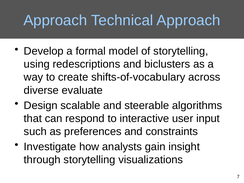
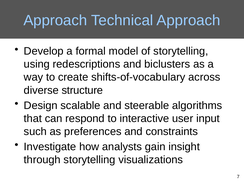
evaluate: evaluate -> structure
